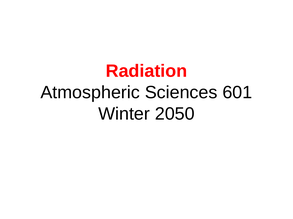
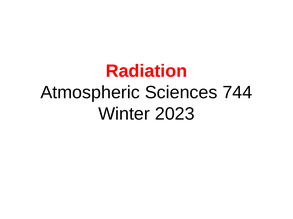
601: 601 -> 744
2050: 2050 -> 2023
